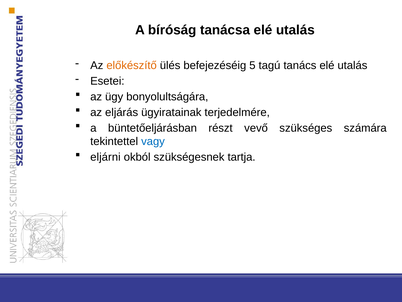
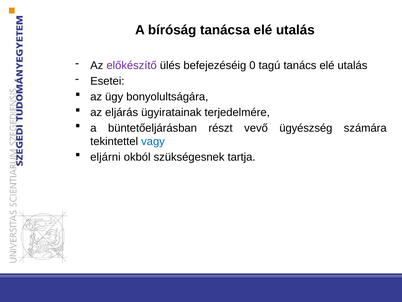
előkészítő colour: orange -> purple
5: 5 -> 0
szükséges: szükséges -> ügyészség
